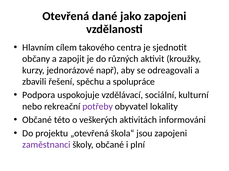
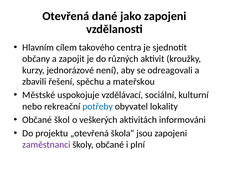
např: např -> není
spolupráce: spolupráce -> mateřskou
Podpora: Podpora -> Městské
potřeby colour: purple -> blue
této: této -> škol
